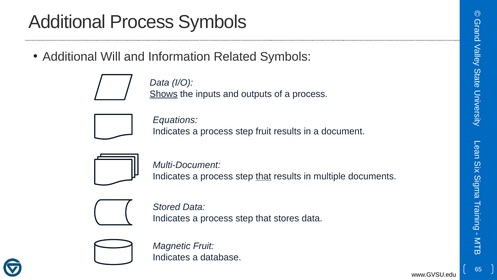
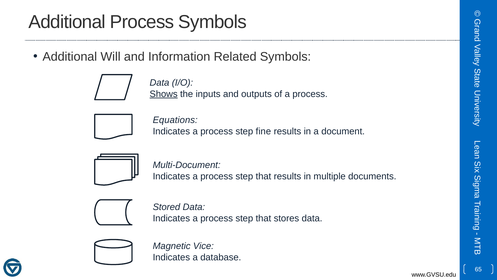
step fruit: fruit -> fine
that at (263, 176) underline: present -> none
Magnetic Fruit: Fruit -> Vice
